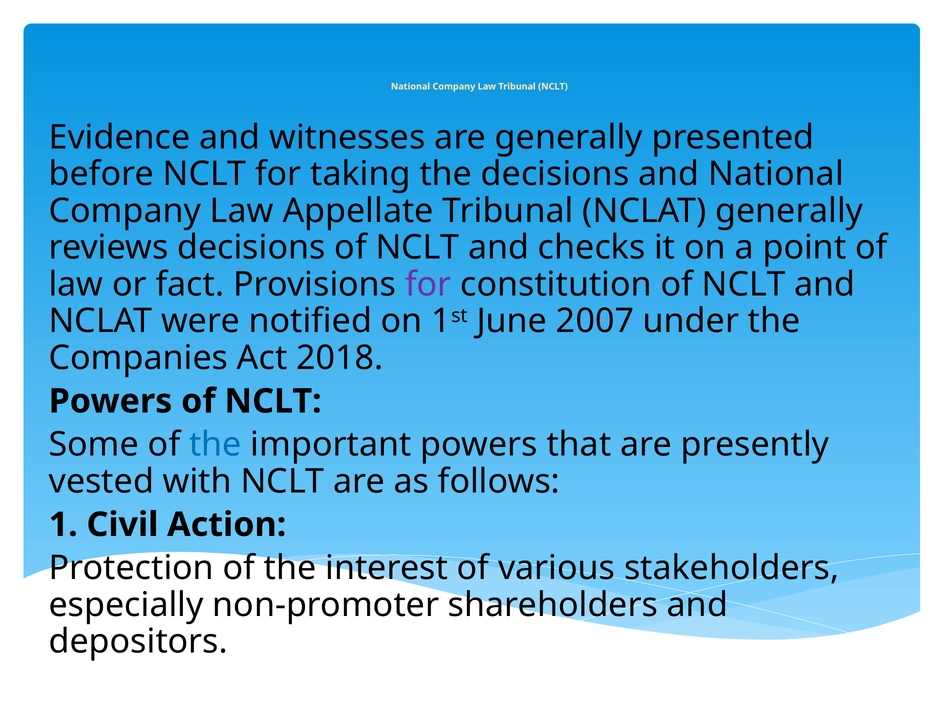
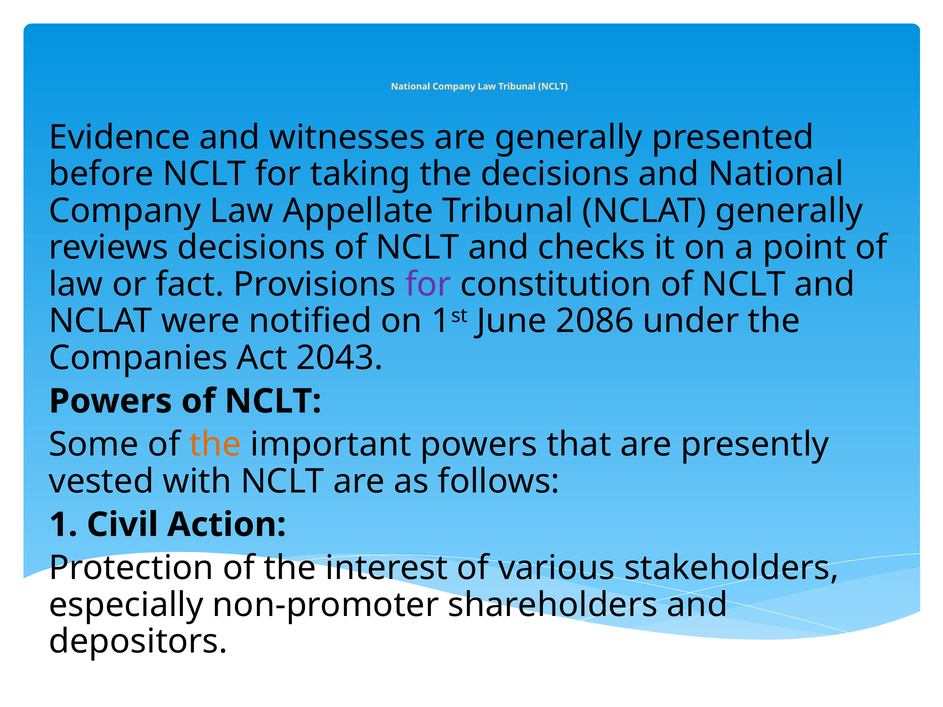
2007: 2007 -> 2086
2018: 2018 -> 2043
the at (215, 445) colour: blue -> orange
